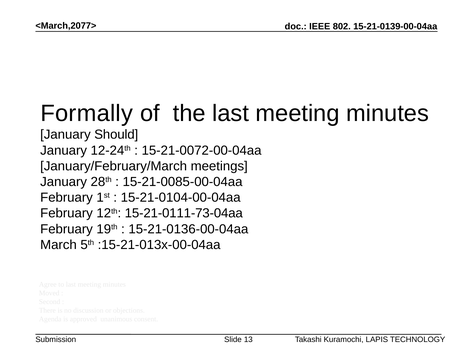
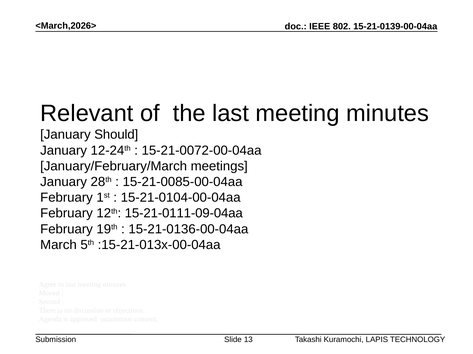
<March,2077>: <March,2077> -> <March,2026>
Formally: Formally -> Relevant
15-21-0111-73-04aa: 15-21-0111-73-04aa -> 15-21-0111-09-04aa
